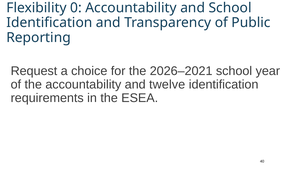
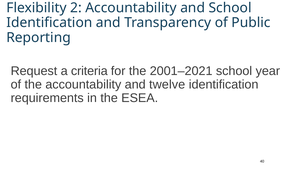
0: 0 -> 2
choice: choice -> criteria
2026–2021: 2026–2021 -> 2001–2021
